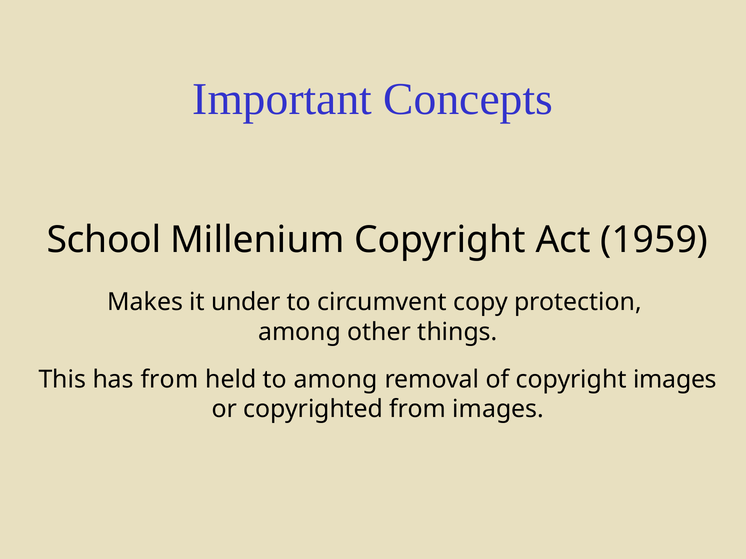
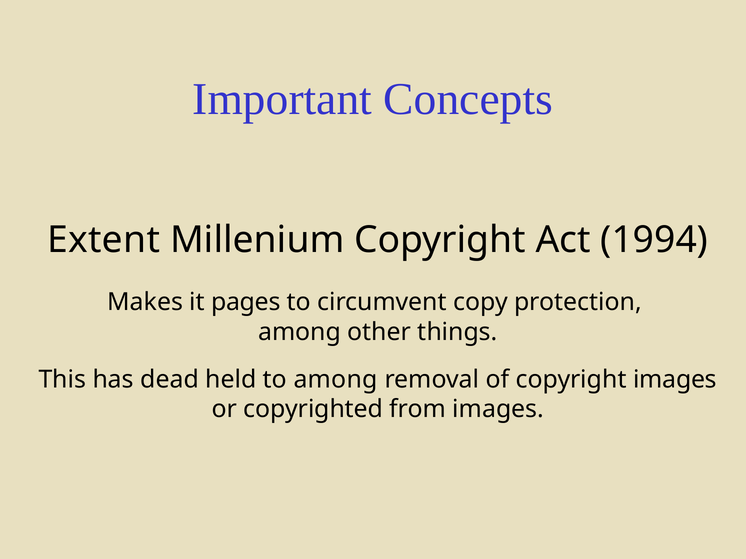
School: School -> Extent
1959: 1959 -> 1994
under: under -> pages
has from: from -> dead
